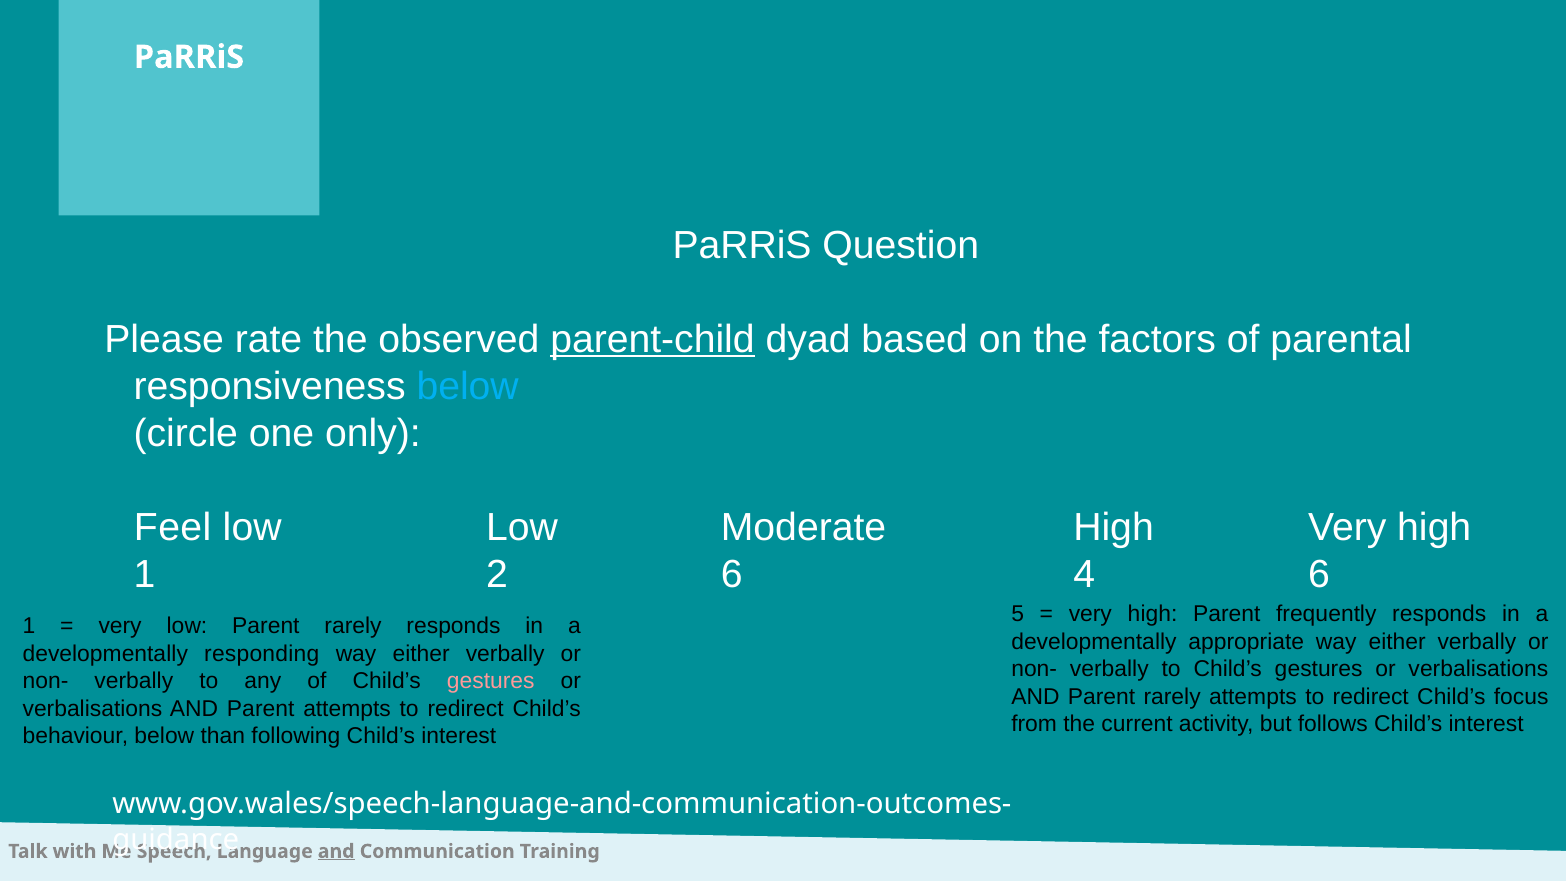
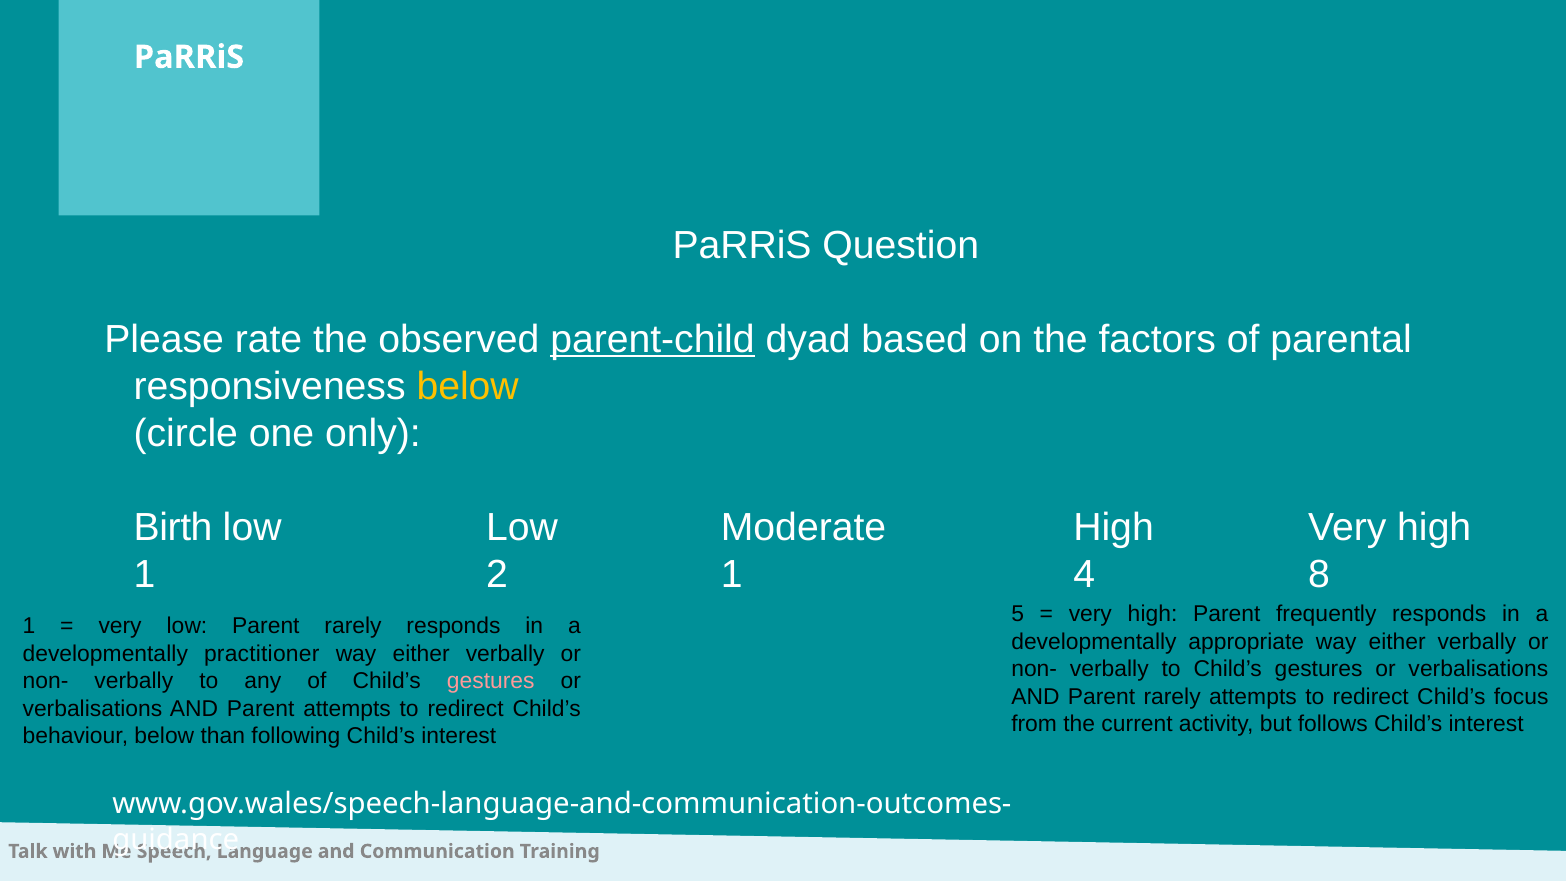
below at (468, 386) colour: light blue -> yellow
Feel: Feel -> Birth
2 6: 6 -> 1
4 6: 6 -> 8
responding: responding -> practitioner
and at (336, 851) underline: present -> none
